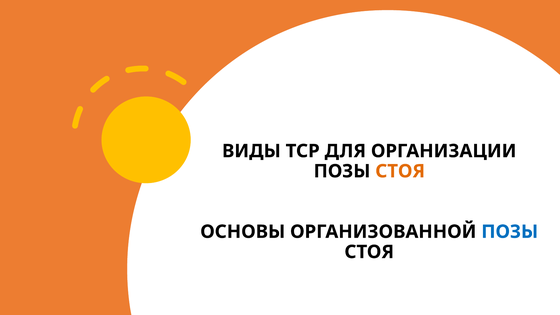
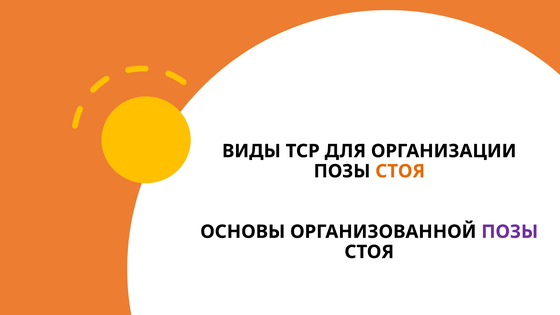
ПОЗЫ at (510, 232) colour: blue -> purple
